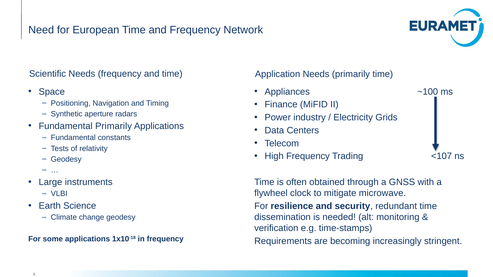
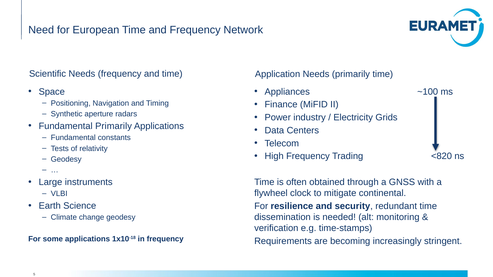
<107: <107 -> <820
microwave: microwave -> continental
